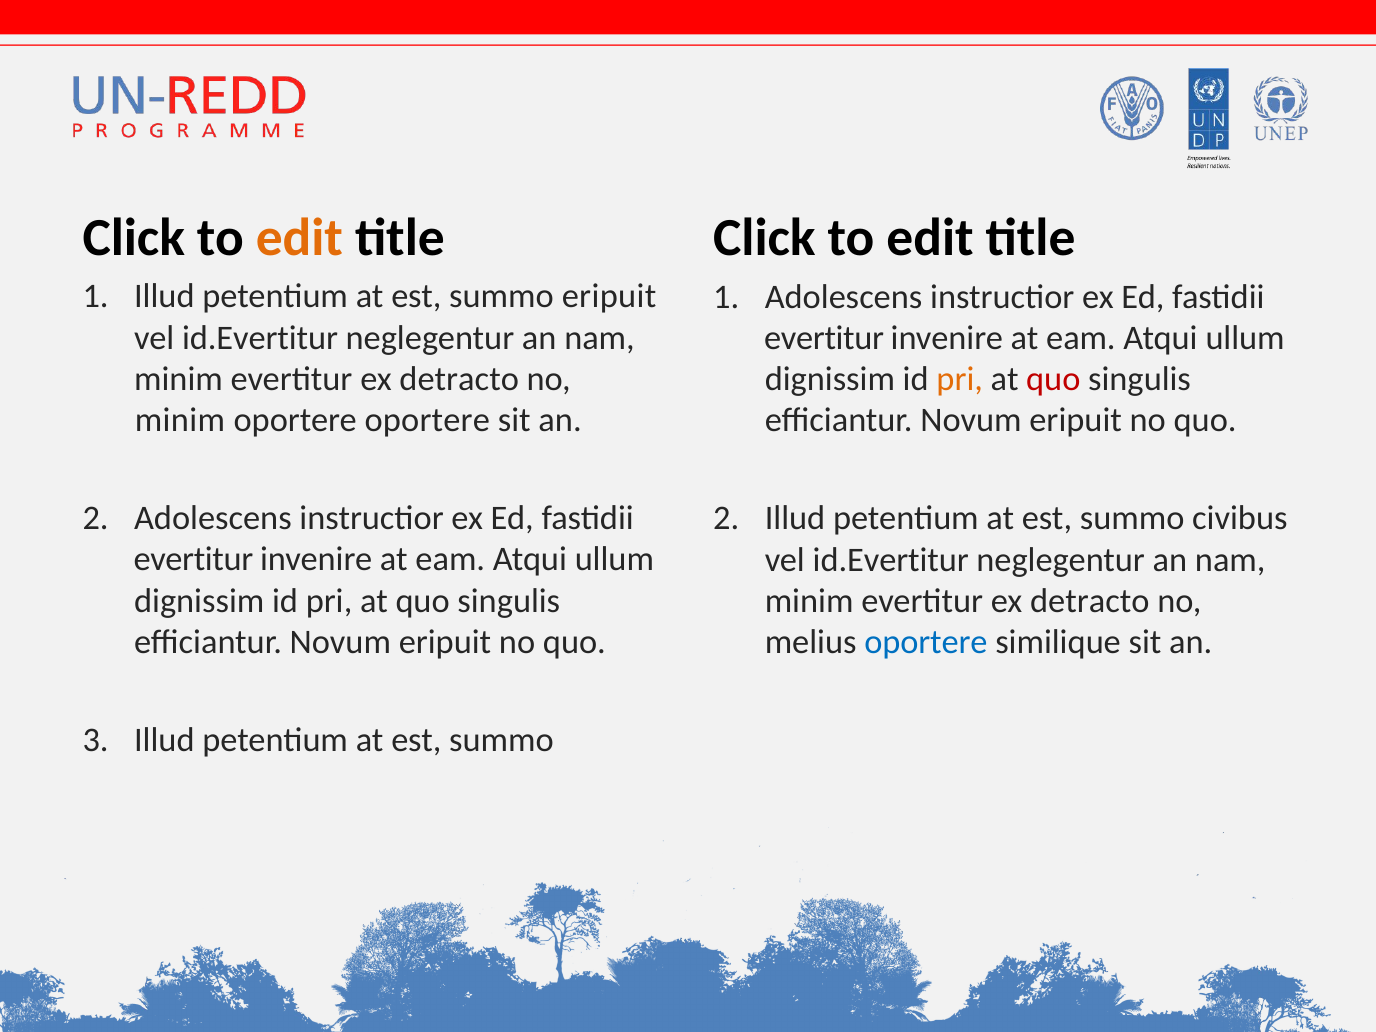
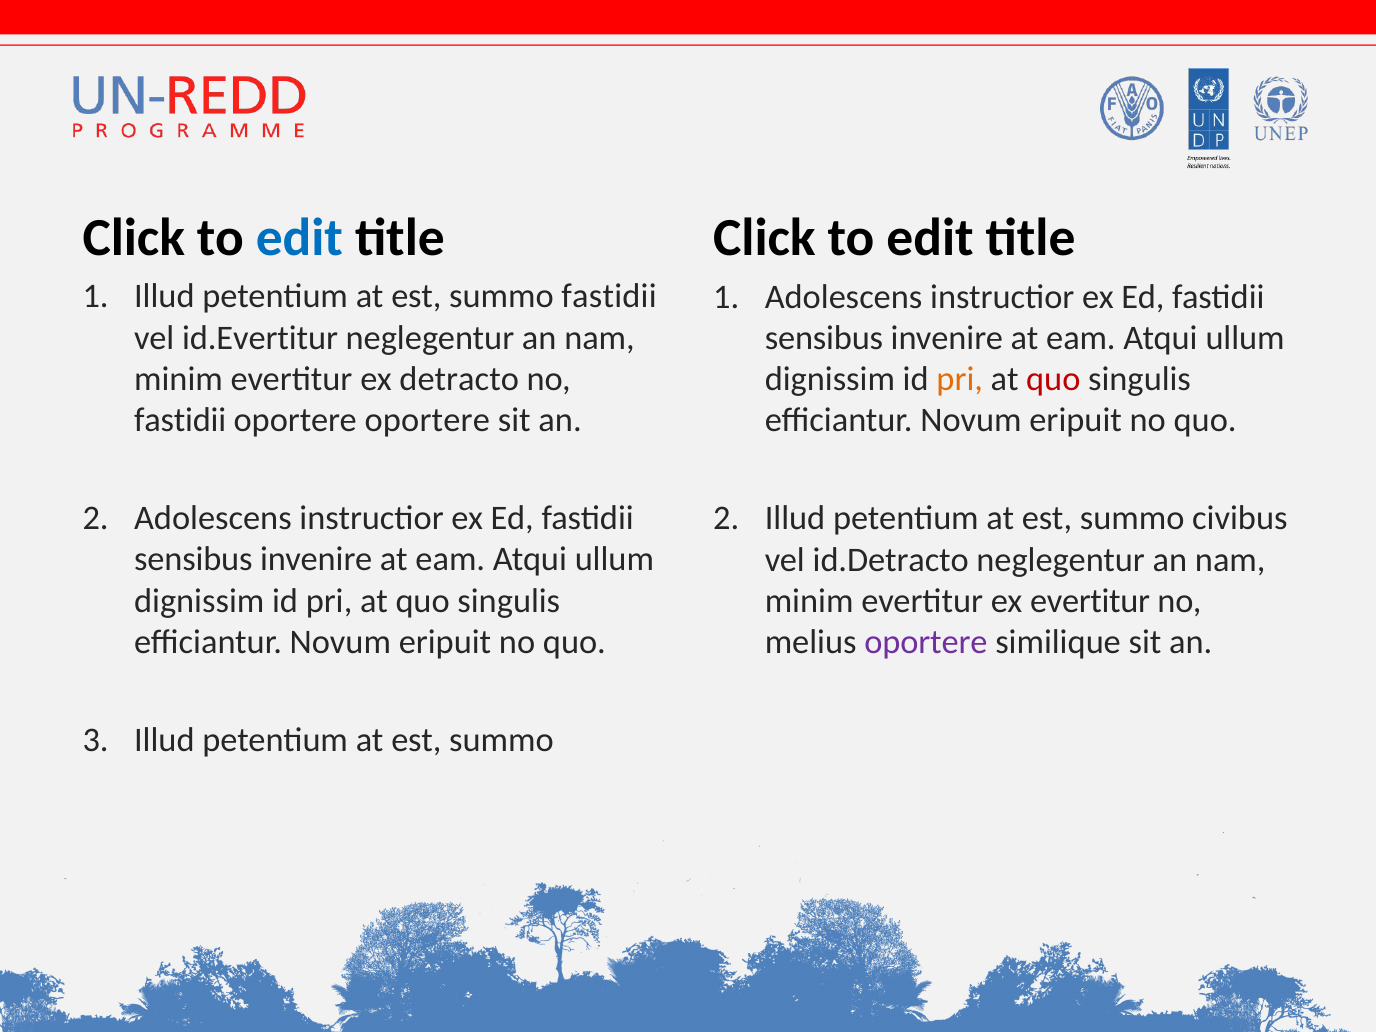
edit at (299, 238) colour: orange -> blue
summo eripuit: eripuit -> fastidii
evertitur at (824, 338): evertitur -> sensibus
minim at (180, 420): minim -> fastidii
evertitur at (193, 560): evertitur -> sensibus
id.Evertitur at (891, 560): id.Evertitur -> id.Detracto
detracto at (1090, 601): detracto -> evertitur
oportere at (926, 642) colour: blue -> purple
